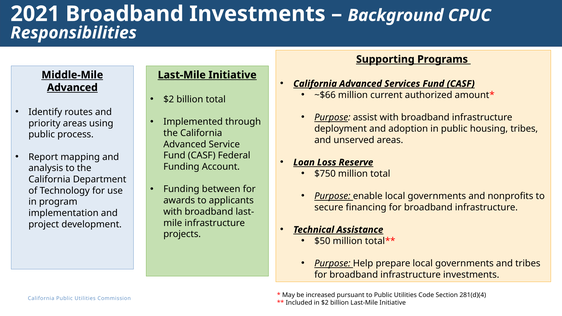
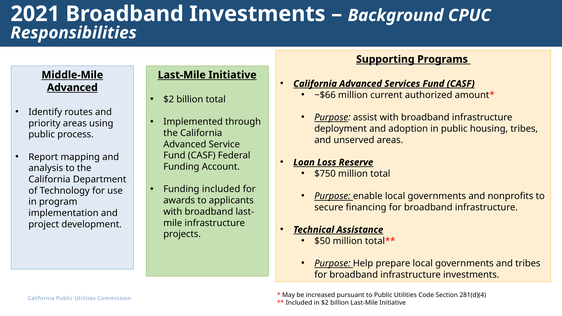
Funding between: between -> included
